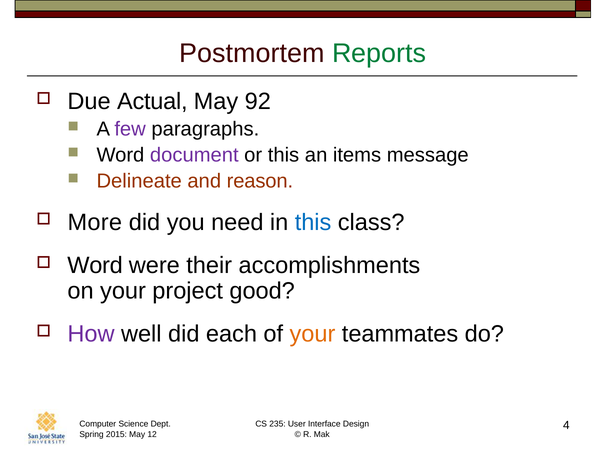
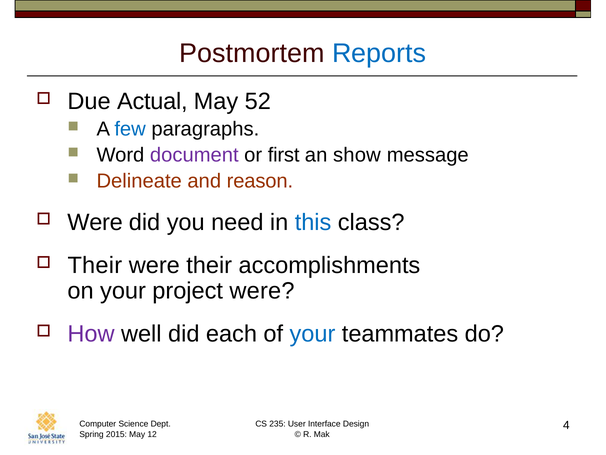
Reports colour: green -> blue
92: 92 -> 52
few colour: purple -> blue
or this: this -> first
items: items -> show
More at (95, 222): More -> Were
Word at (95, 265): Word -> Their
project good: good -> were
your at (312, 334) colour: orange -> blue
